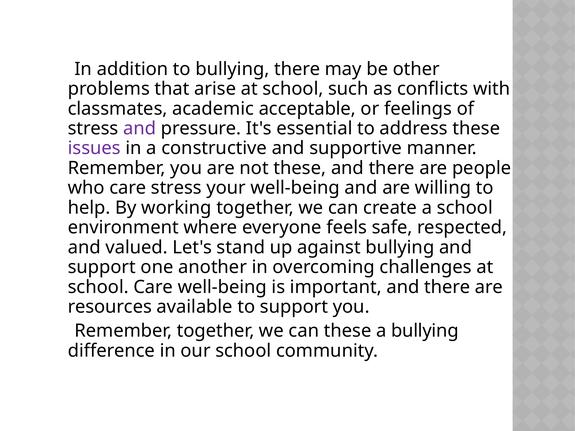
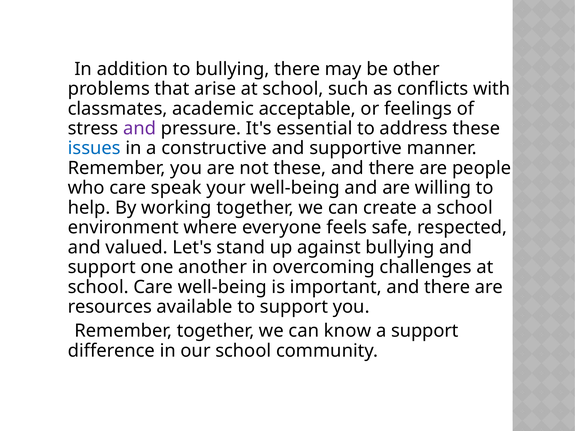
issues colour: purple -> blue
care stress: stress -> speak
can these: these -> know
a bullying: bullying -> support
